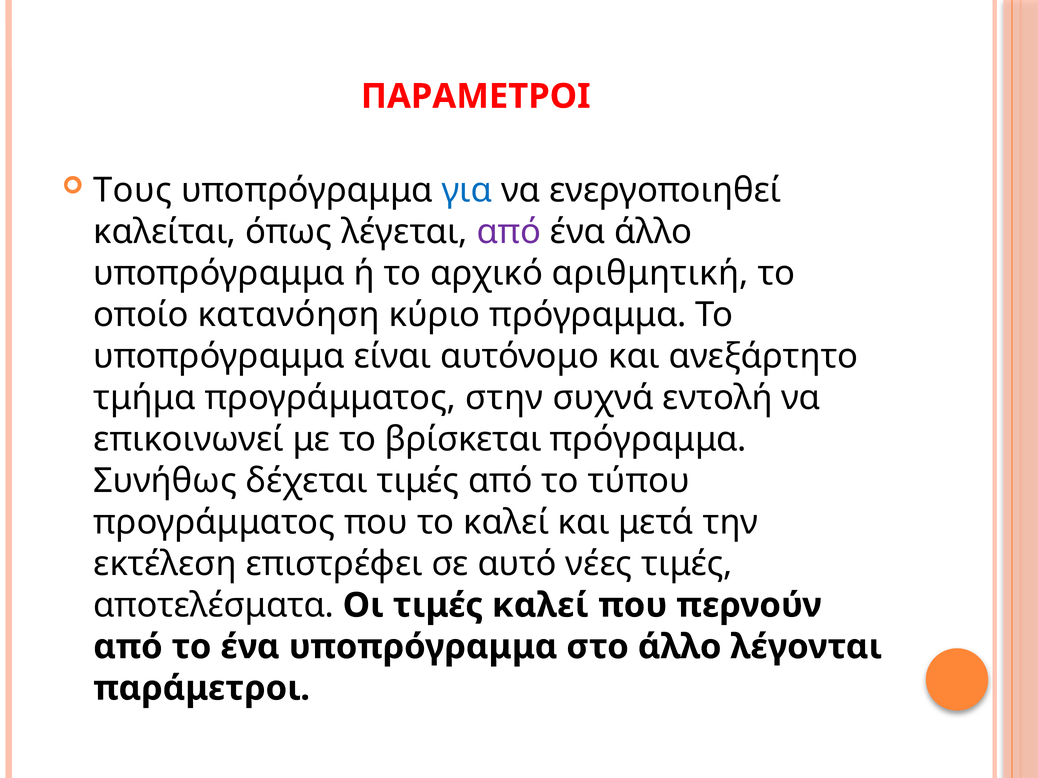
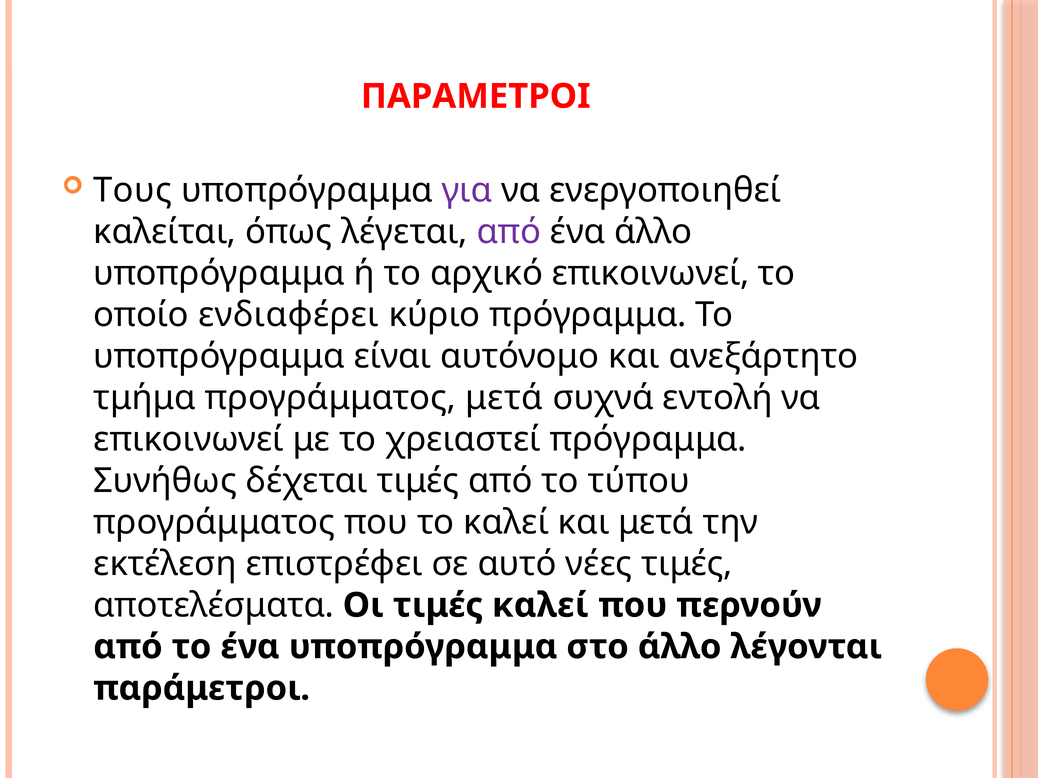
για colour: blue -> purple
αρχικό αριθμητική: αριθμητική -> επικοινωνεί
κατανόηση: κατανόηση -> ενδιαφέρει
προγράμματος στην: στην -> μετά
βρίσκεται: βρίσκεται -> χρειαστεί
